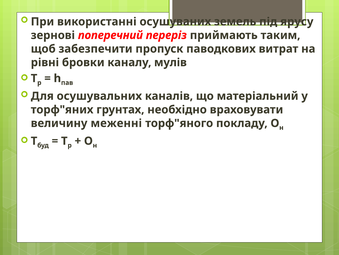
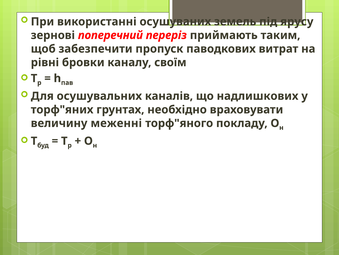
мулів: мулів -> своїм
матеріальний: матеріальний -> надлишкових
